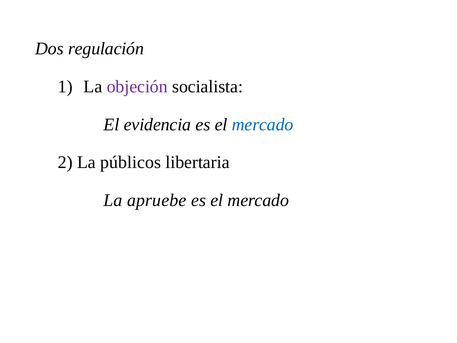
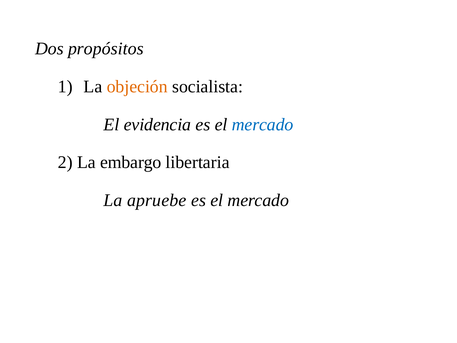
regulación: regulación -> propósitos
objeción colour: purple -> orange
públicos: públicos -> embargo
